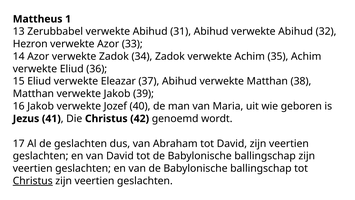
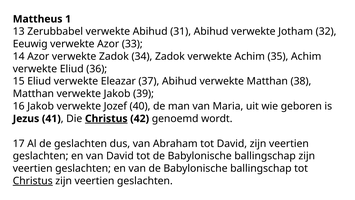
Abihud verwekte Abihud: Abihud -> Jotham
Hezron: Hezron -> Eeuwig
Christus at (106, 118) underline: none -> present
